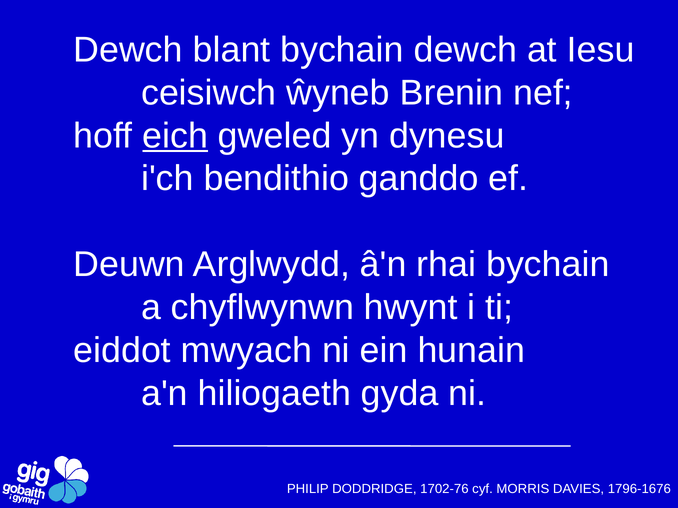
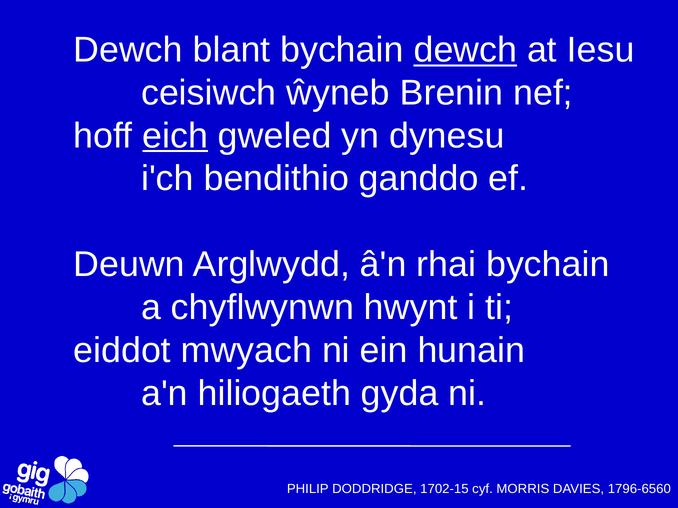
dewch at (465, 50) underline: none -> present
1702-76: 1702-76 -> 1702-15
1796-1676: 1796-1676 -> 1796-6560
